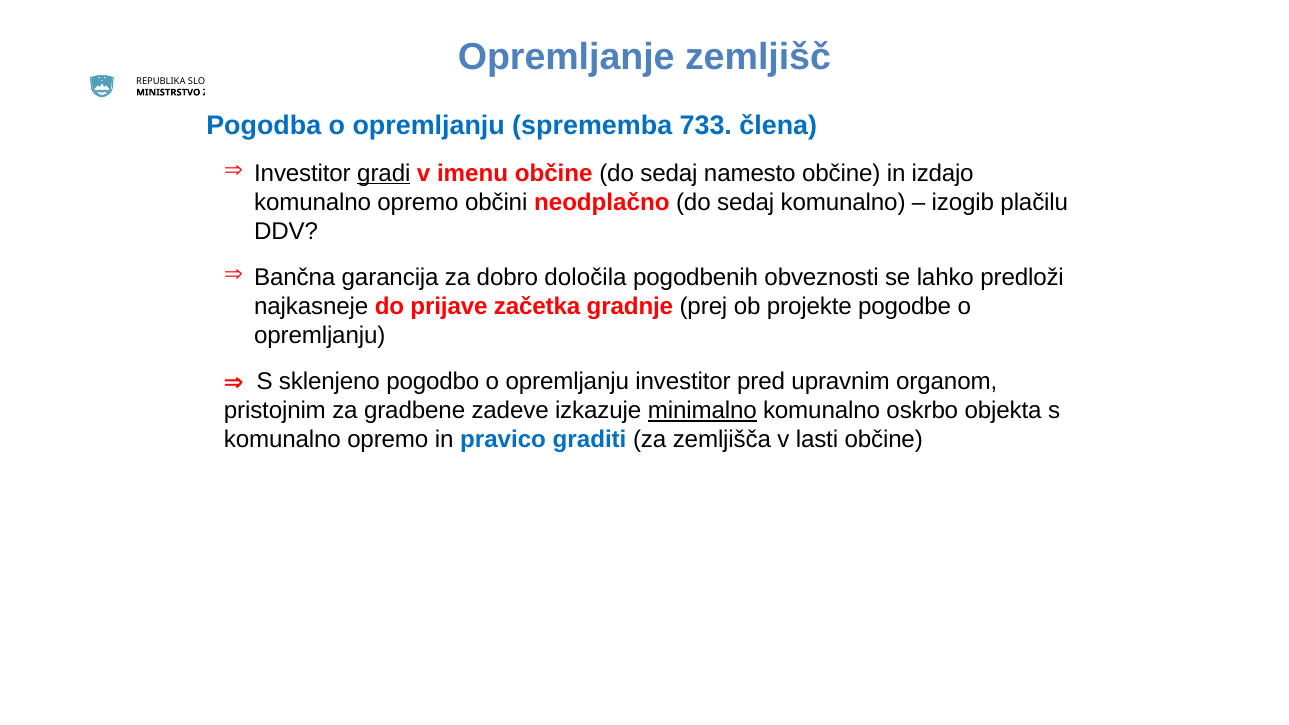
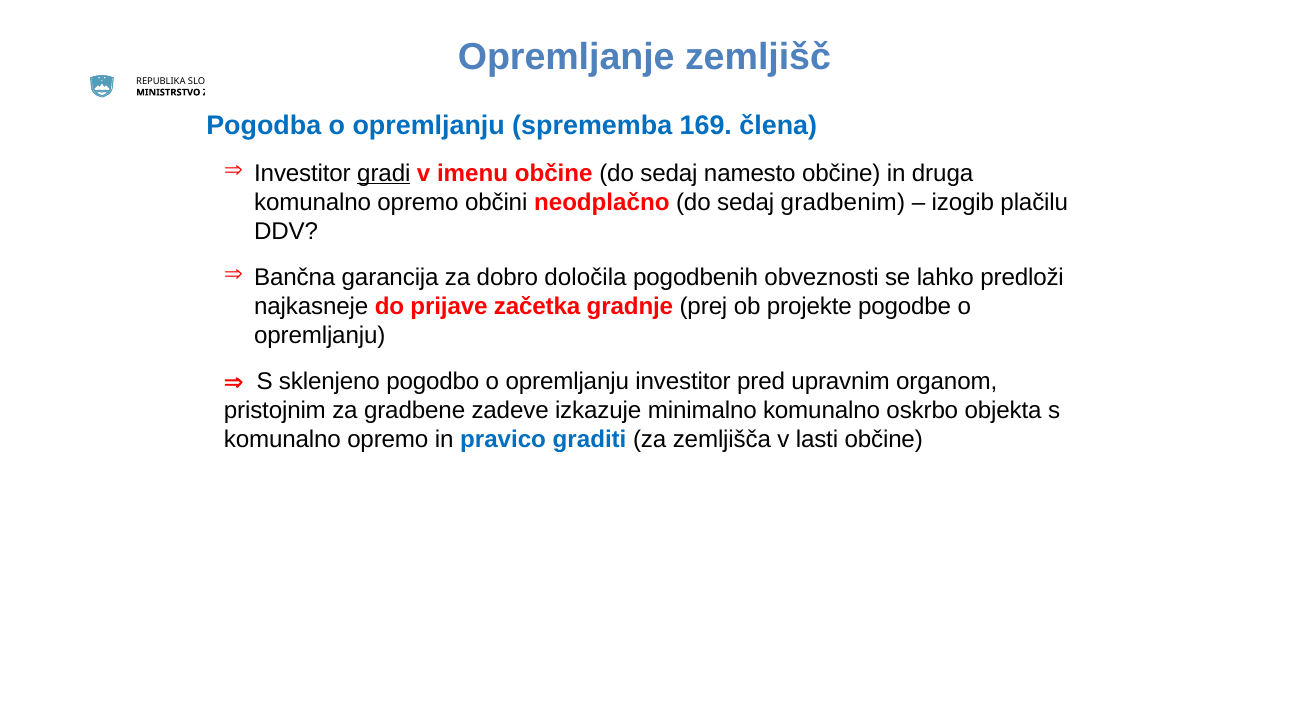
733: 733 -> 169
izdajo: izdajo -> druga
sedaj komunalno: komunalno -> gradbenim
minimalno underline: present -> none
